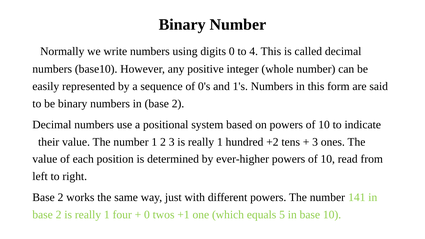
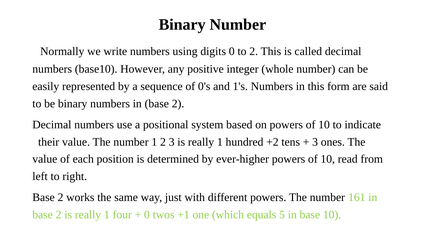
to 4: 4 -> 2
141: 141 -> 161
